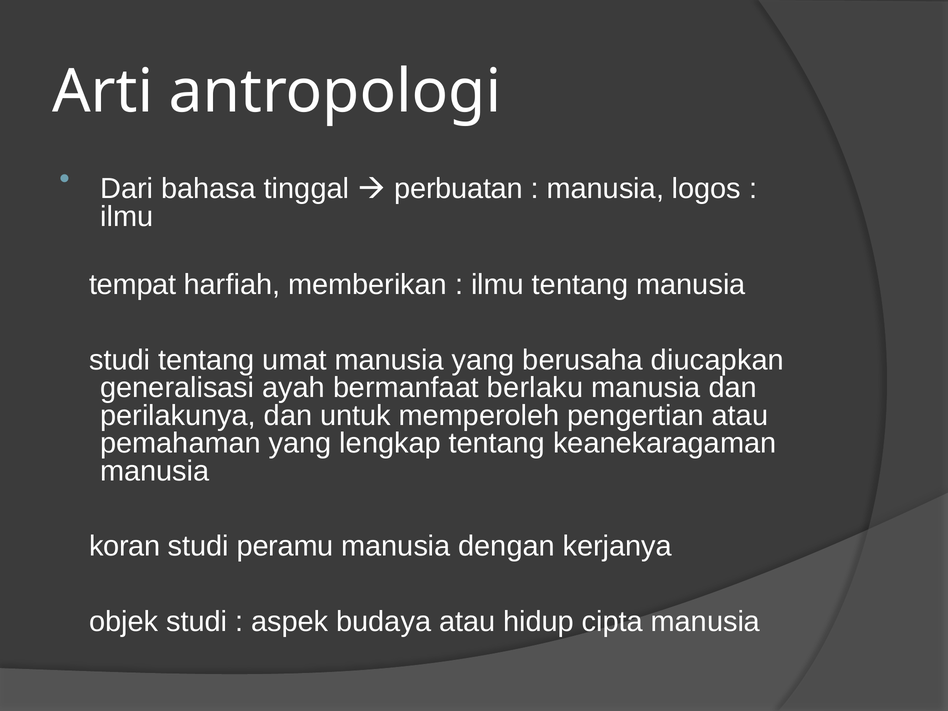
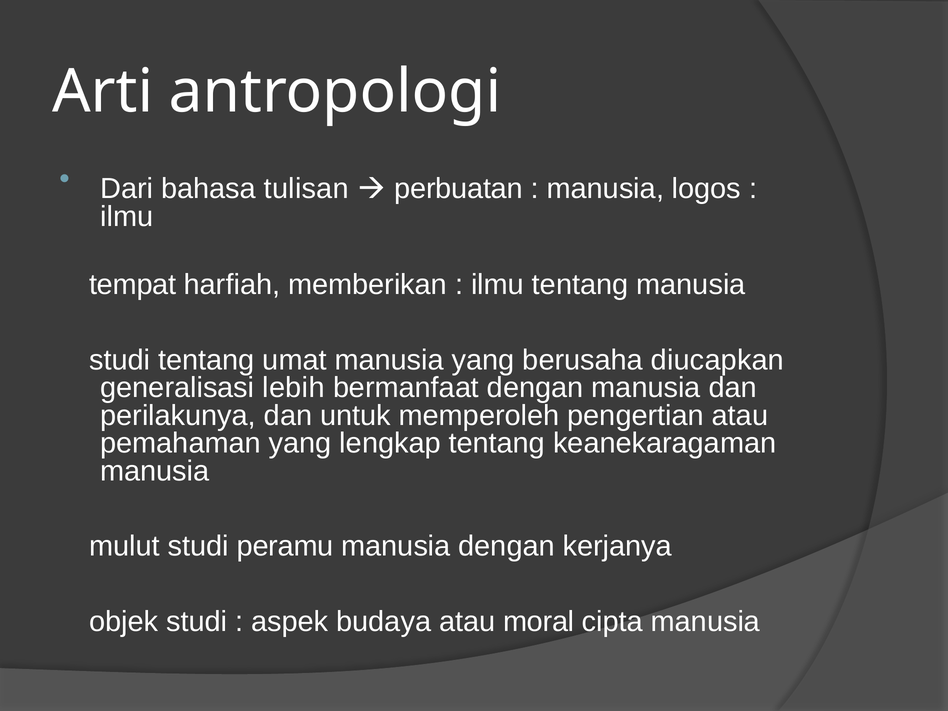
tinggal: tinggal -> tulisan
ayah: ayah -> lebih
bermanfaat berlaku: berlaku -> dengan
koran: koran -> mulut
hidup: hidup -> moral
